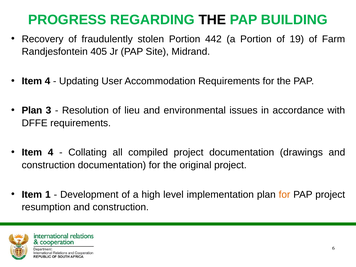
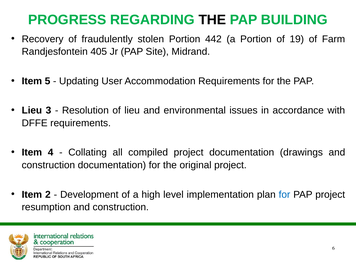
4 at (48, 81): 4 -> 5
Plan at (32, 110): Plan -> Lieu
1: 1 -> 2
for at (285, 194) colour: orange -> blue
